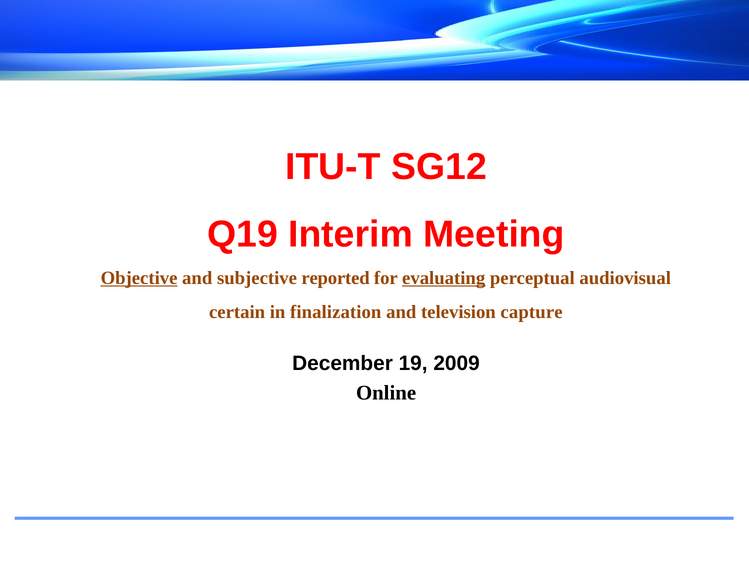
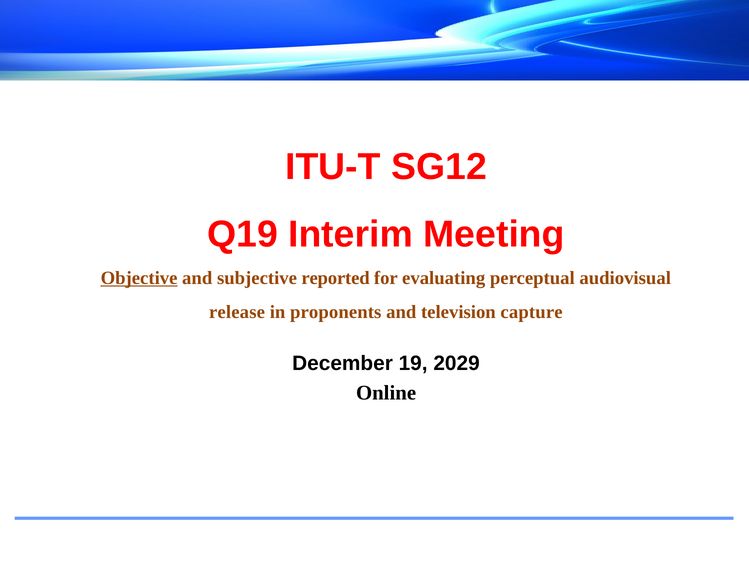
evaluating underline: present -> none
certain: certain -> release
finalization: finalization -> proponents
2009: 2009 -> 2029
